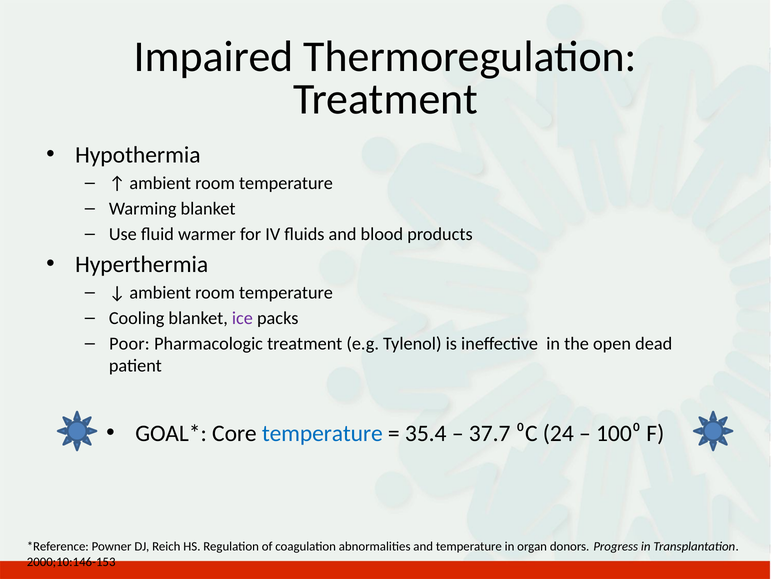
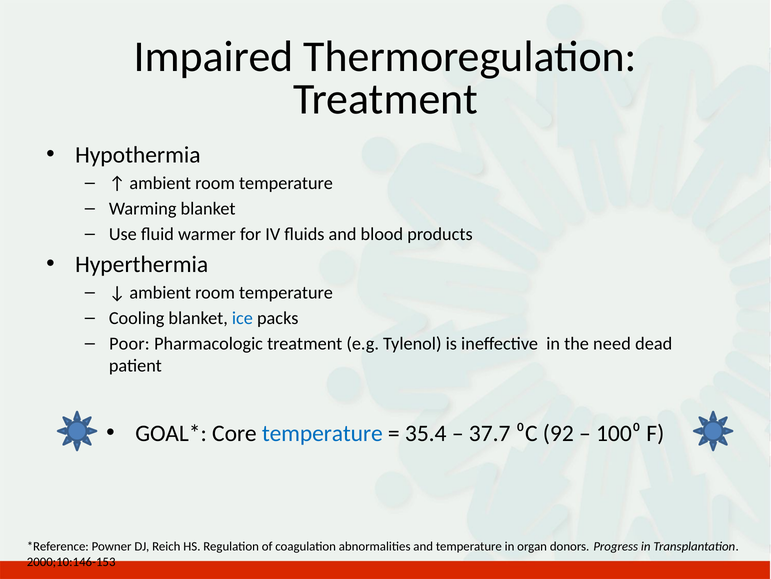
ice colour: purple -> blue
open: open -> need
24: 24 -> 92
